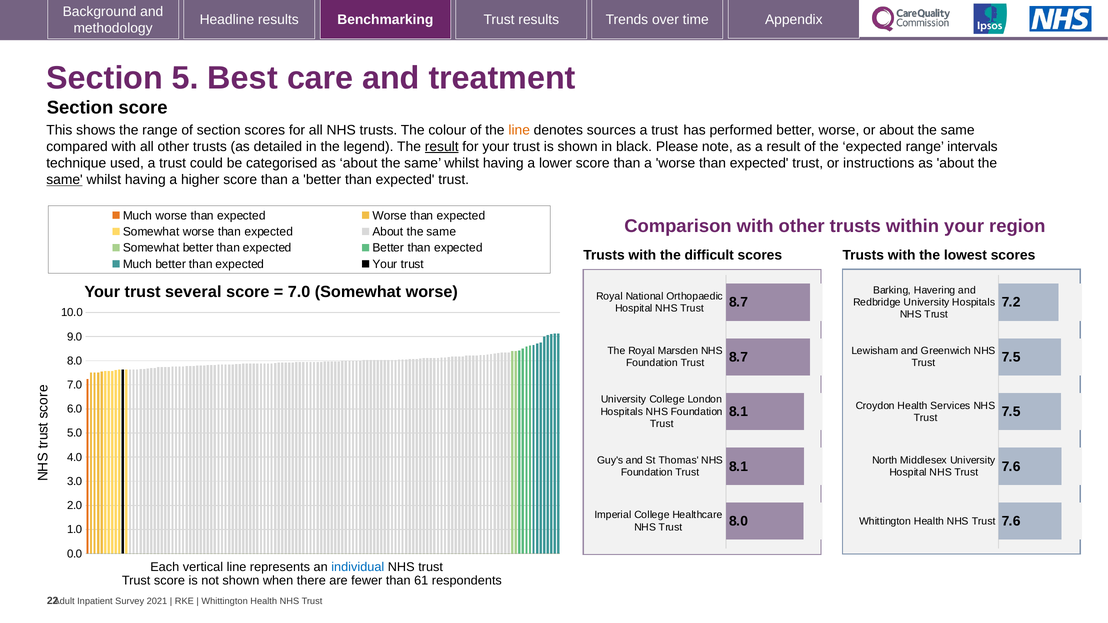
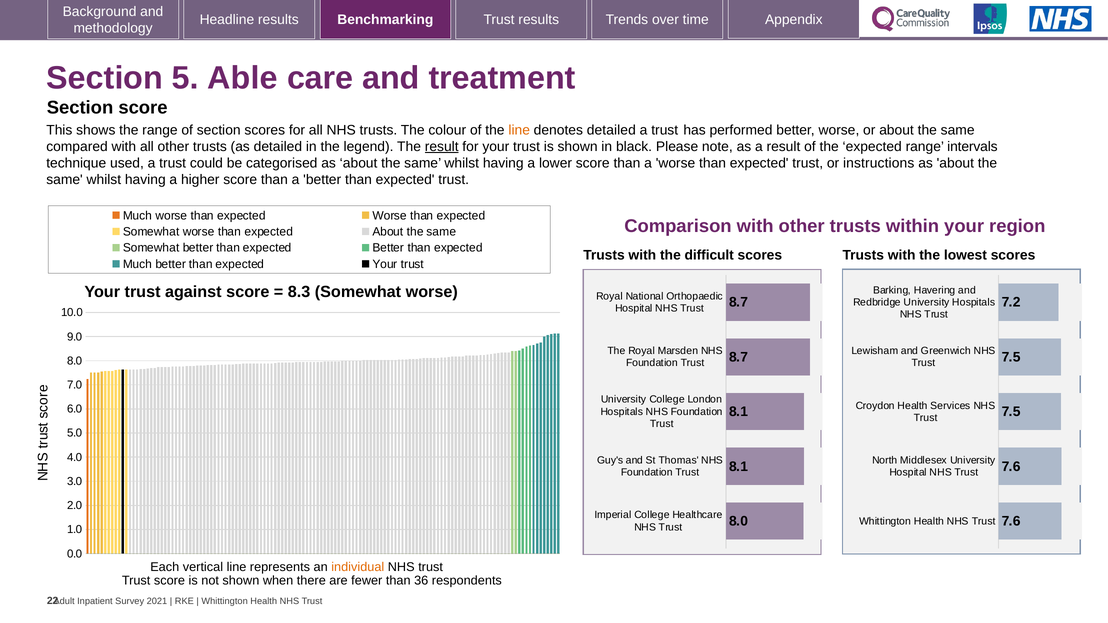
Best: Best -> Able
denotes sources: sources -> detailed
same at (65, 180) underline: present -> none
several: several -> against
7.0 at (299, 292): 7.0 -> 8.3
individual colour: blue -> orange
61: 61 -> 36
